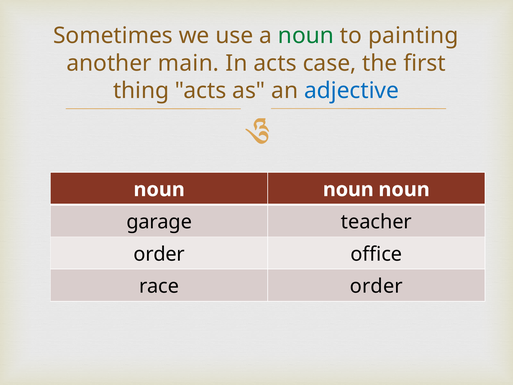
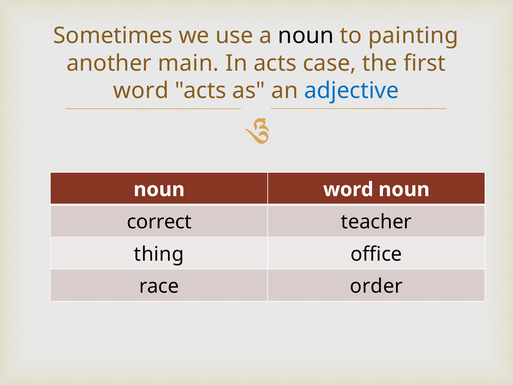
noun at (306, 36) colour: green -> black
thing at (141, 91): thing -> word
noun at (348, 189): noun -> word
garage: garage -> correct
order at (159, 254): order -> thing
